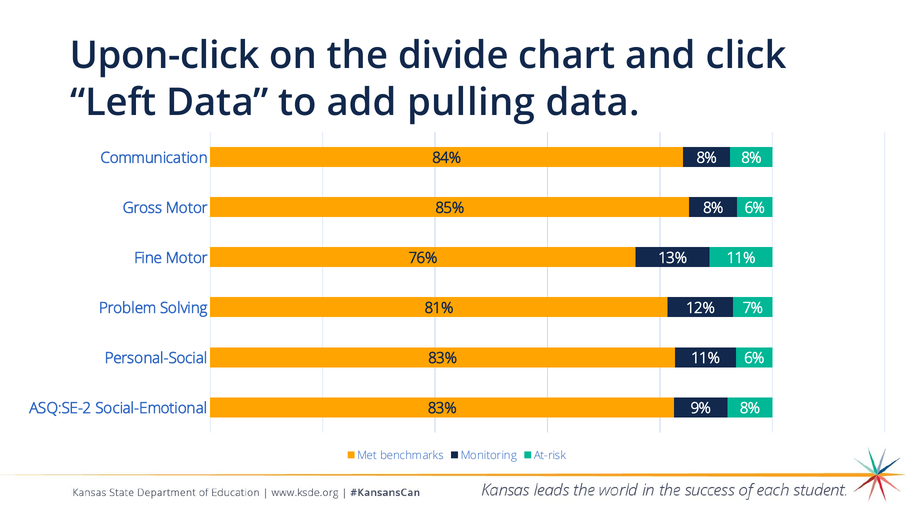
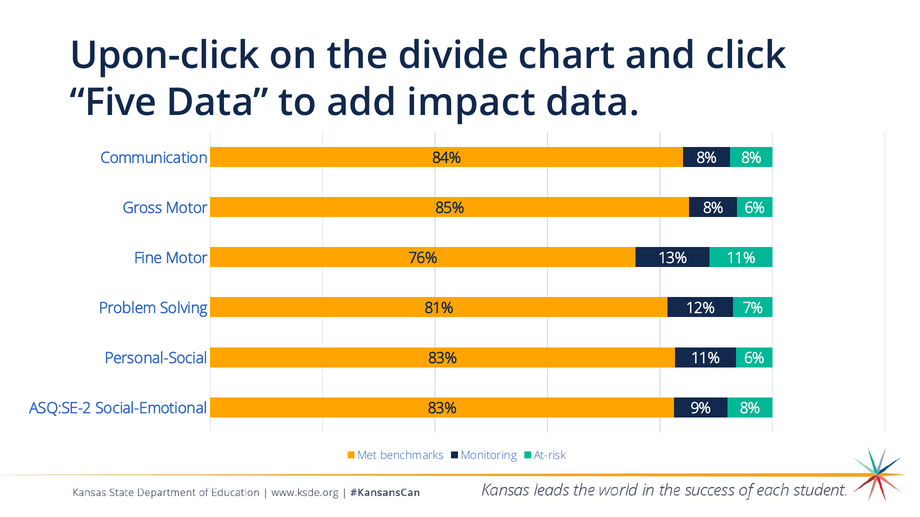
Left: Left -> Five
pulling: pulling -> impact
